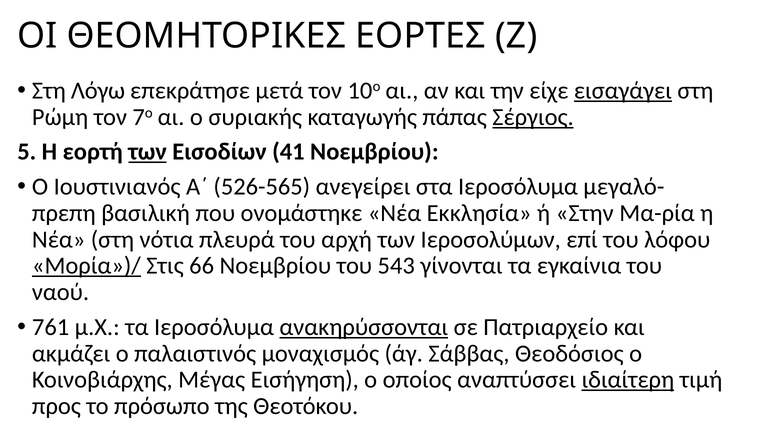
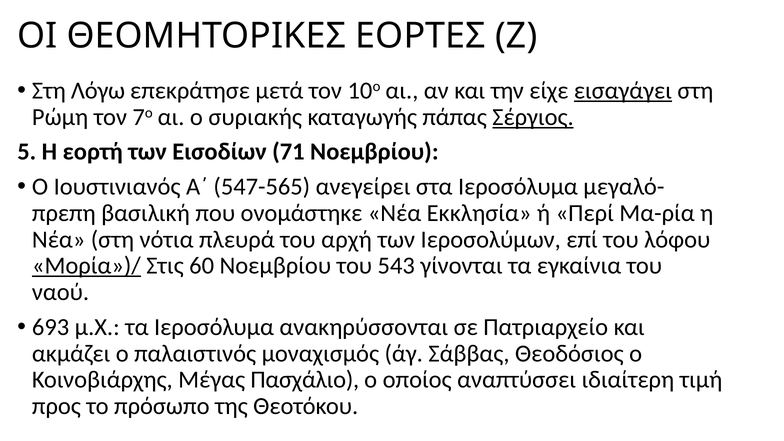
των at (148, 152) underline: present -> none
41: 41 -> 71
526-565: 526-565 -> 547-565
Στην: Στην -> Περί
66: 66 -> 60
761: 761 -> 693
ανακηρύσσονται underline: present -> none
Εισήγηση: Εισήγηση -> Πασχάλιο
ιδιαίτερη underline: present -> none
